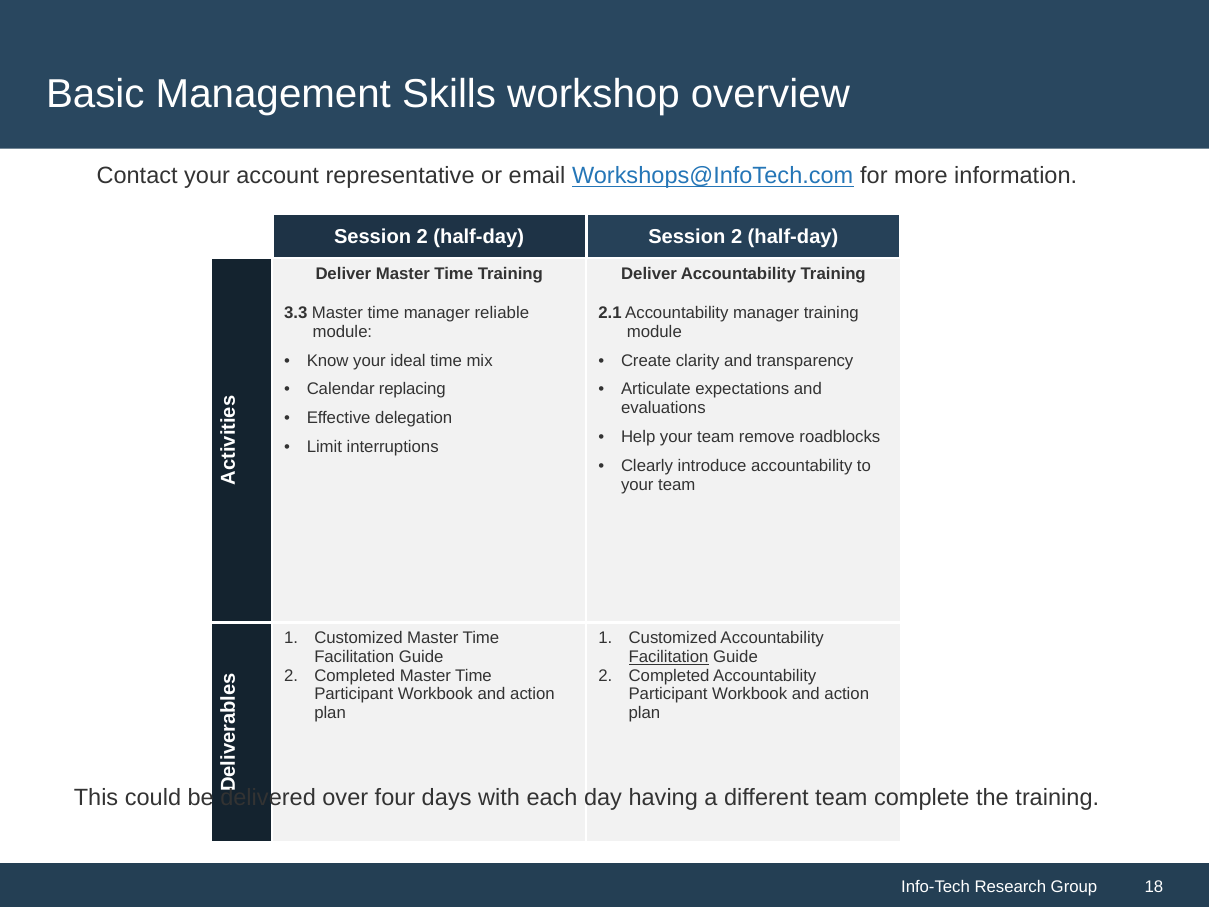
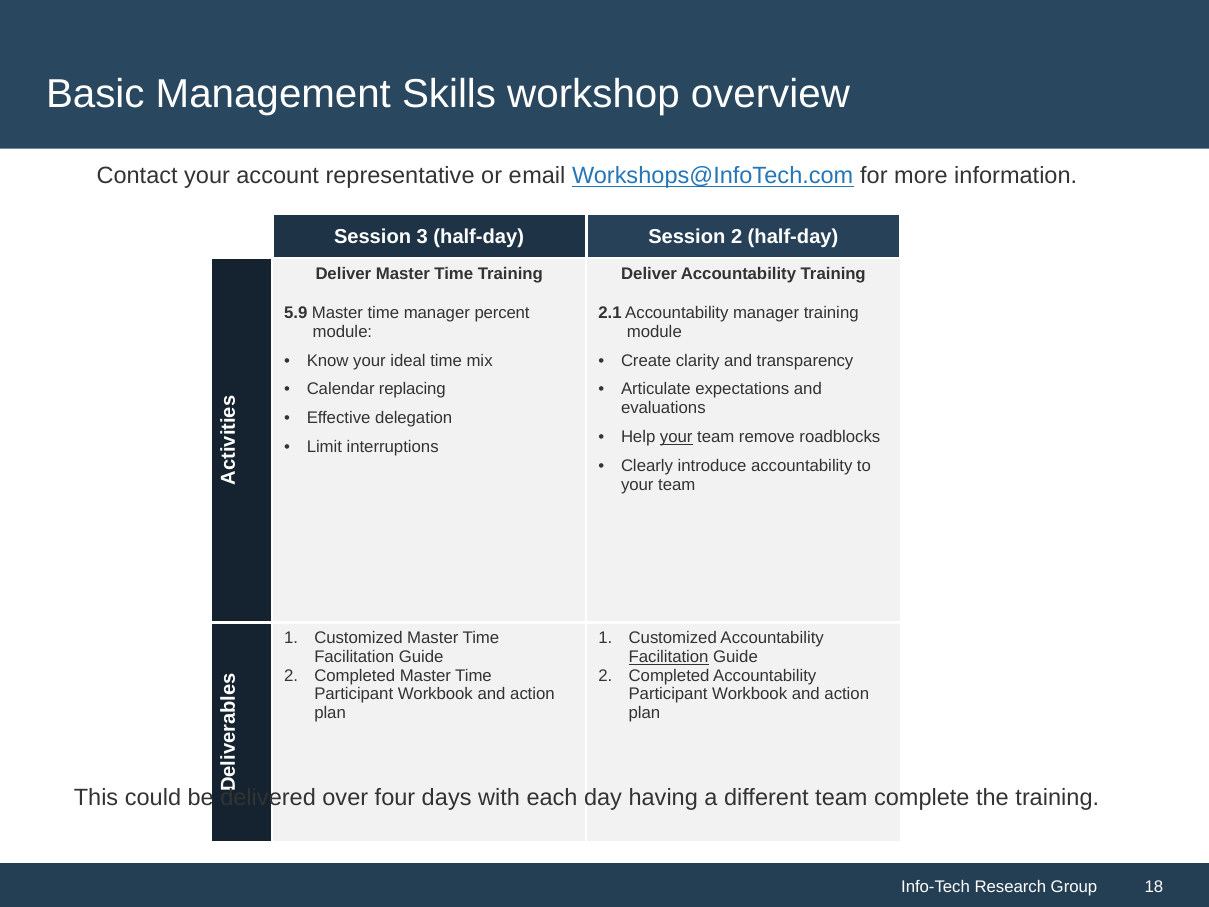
2 at (422, 237): 2 -> 3
3.3: 3.3 -> 5.9
reliable: reliable -> percent
your at (676, 437) underline: none -> present
